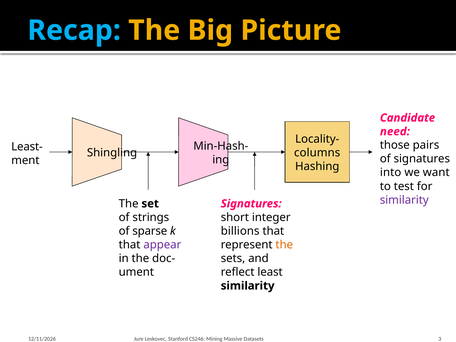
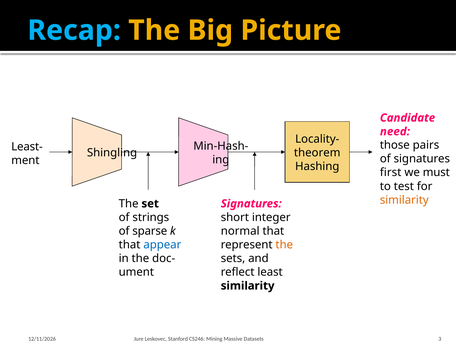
columns: columns -> theorem
into: into -> first
want: want -> must
similarity at (404, 200) colour: purple -> orange
billions: billions -> normal
appear colour: purple -> blue
